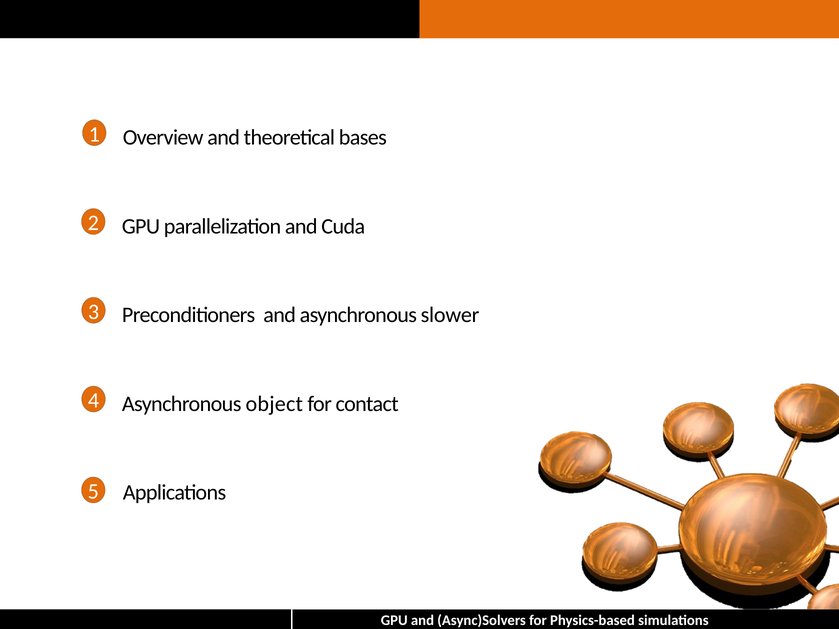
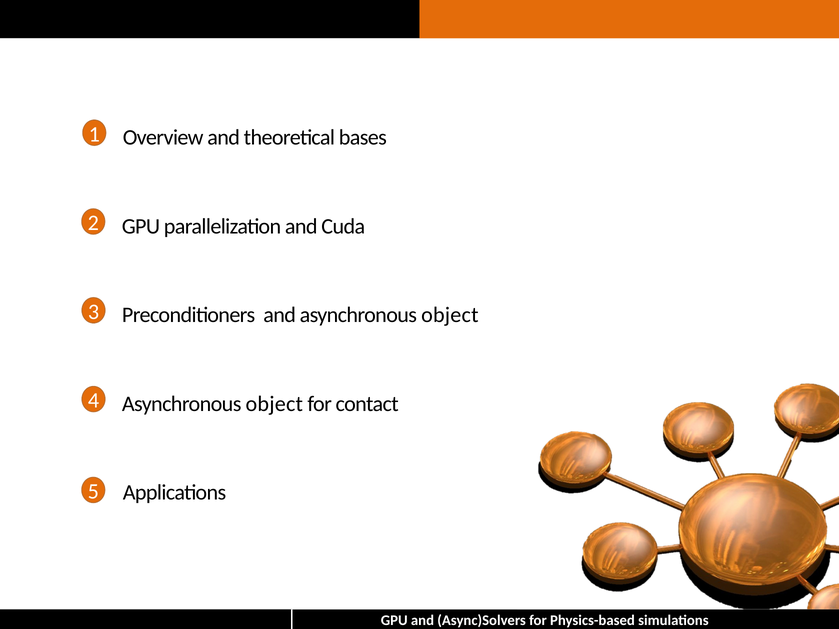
and asynchronous slower: slower -> object
